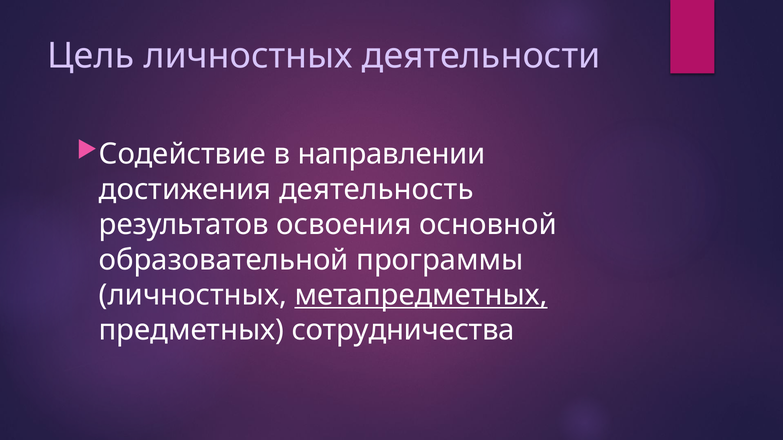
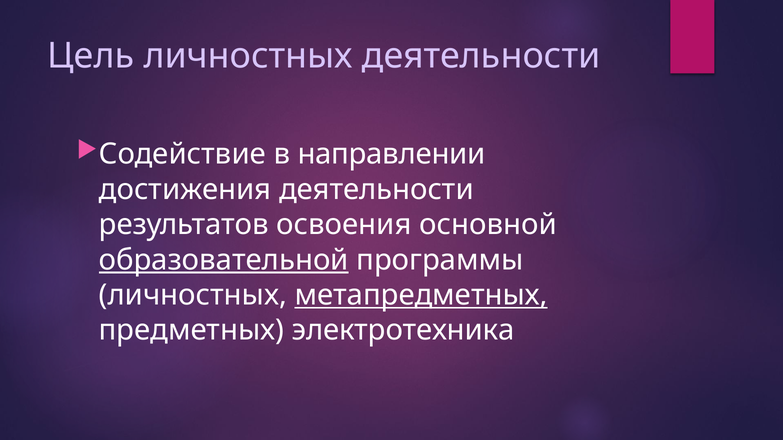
достижения деятельность: деятельность -> деятельности
образовательной underline: none -> present
сотрудничества: сотрудничества -> электротехника
